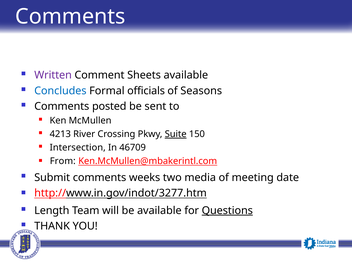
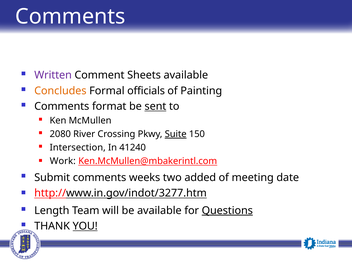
Concludes colour: blue -> orange
Seasons: Seasons -> Painting
posted: posted -> format
sent underline: none -> present
4213: 4213 -> 2080
46709: 46709 -> 41240
From: From -> Work
media: media -> added
YOU underline: none -> present
